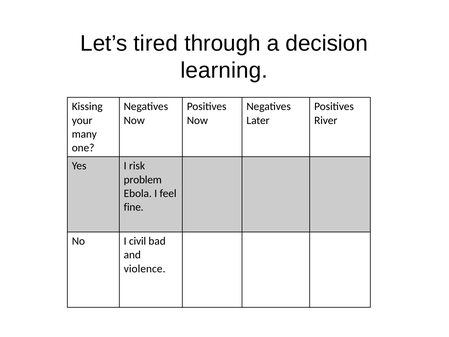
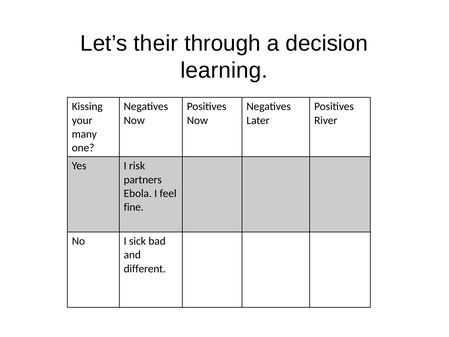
tired: tired -> their
problem: problem -> partners
civil: civil -> sick
violence: violence -> different
